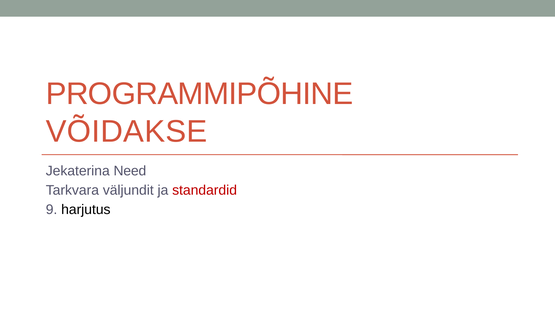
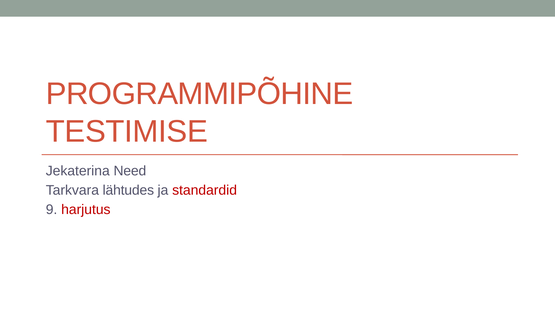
VÕIDAKSE: VÕIDAKSE -> TESTIMISE
väljundit: väljundit -> lähtudes
harjutus colour: black -> red
